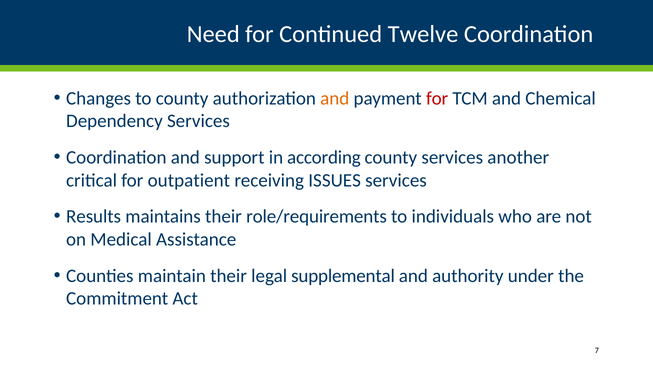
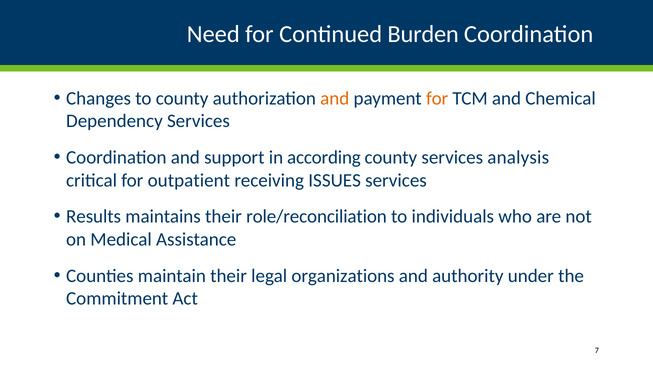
Twelve: Twelve -> Burden
for at (437, 98) colour: red -> orange
another: another -> analysis
role/requirements: role/requirements -> role/reconciliation
supplemental: supplemental -> organizations
